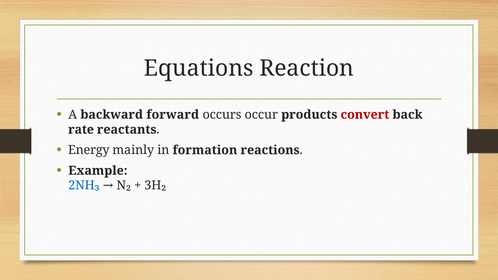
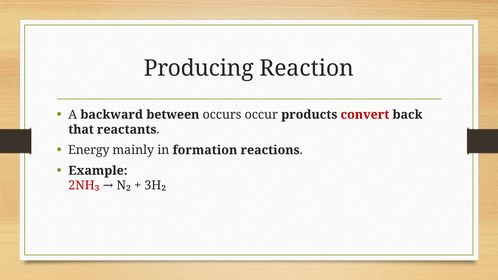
Equations: Equations -> Producing
forward: forward -> between
rate: rate -> that
2NH₃ colour: blue -> red
